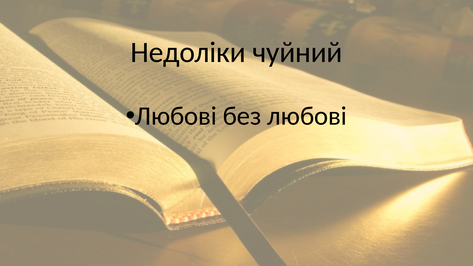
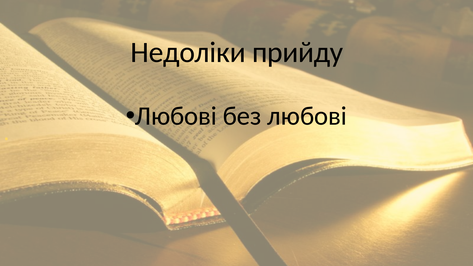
чуйний: чуйний -> прийду
